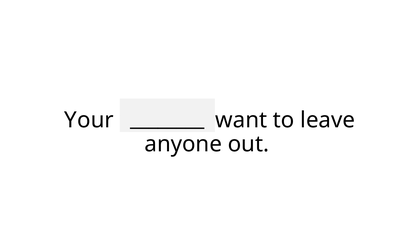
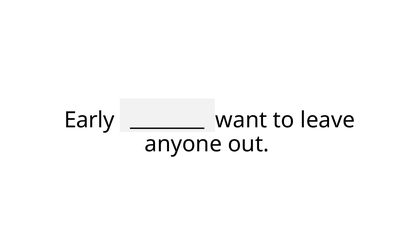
Your: Your -> Early
